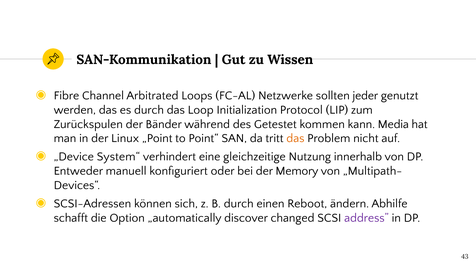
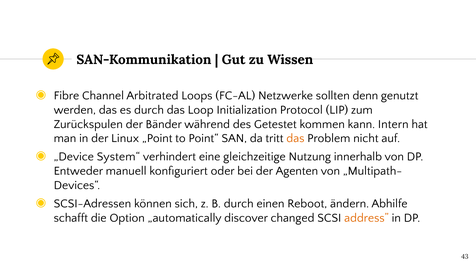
jeder: jeder -> denn
Media: Media -> Intern
Memory: Memory -> Agenten
address colour: purple -> orange
